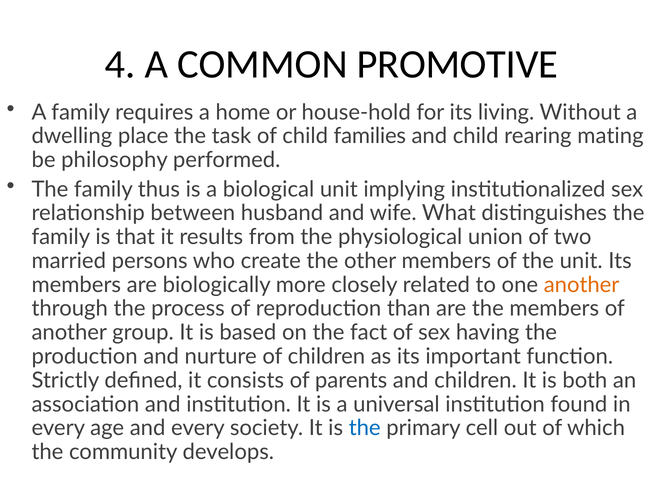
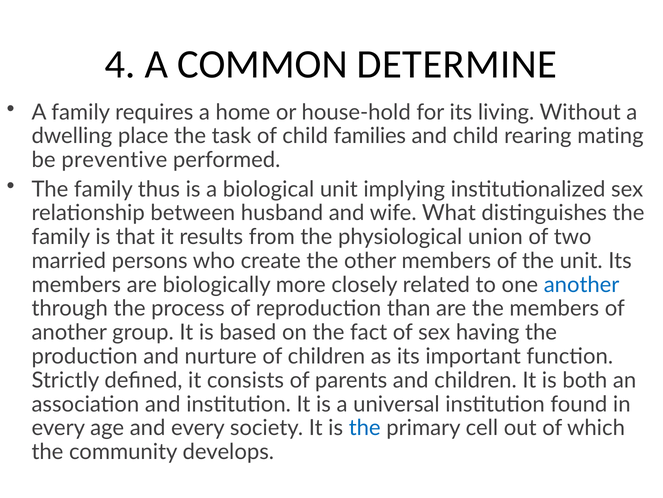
PROMOTIVE: PROMOTIVE -> DETERMINE
philosophy: philosophy -> preventive
another at (582, 284) colour: orange -> blue
